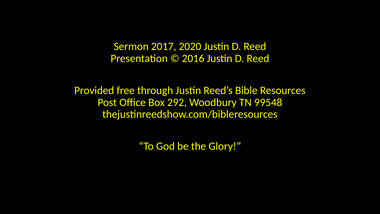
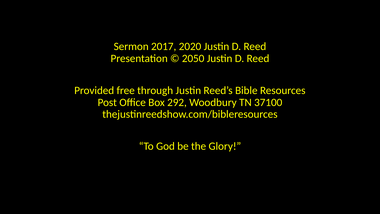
2016: 2016 -> 2050
99548: 99548 -> 37100
